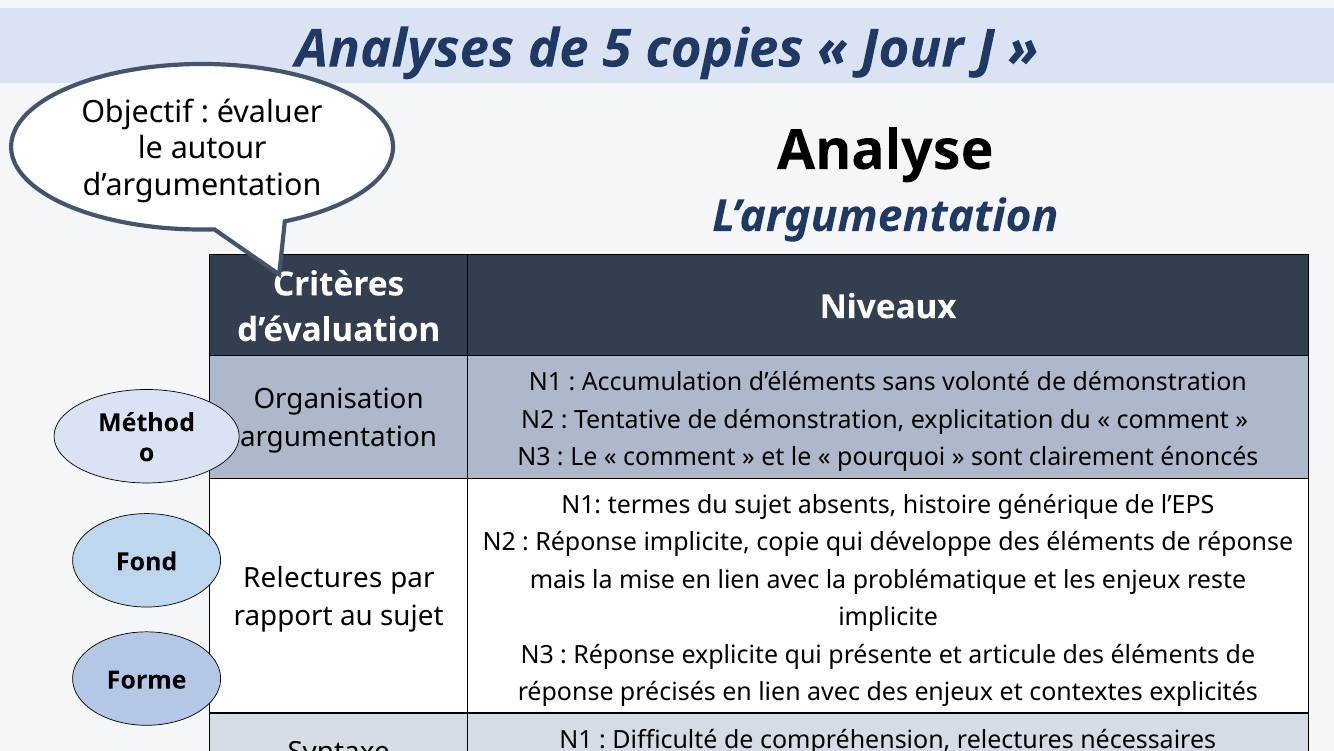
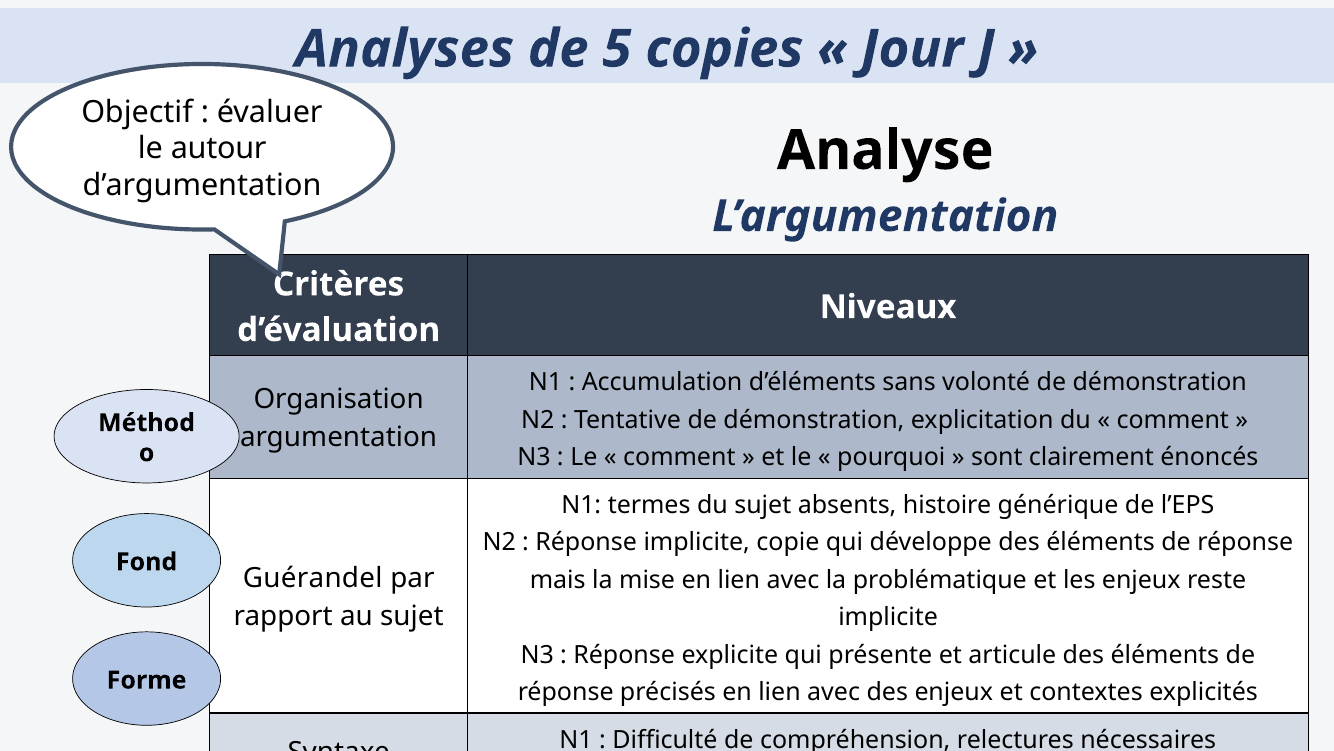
Relectures at (313, 578): Relectures -> Guérandel
